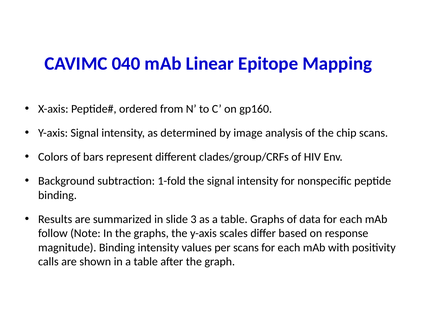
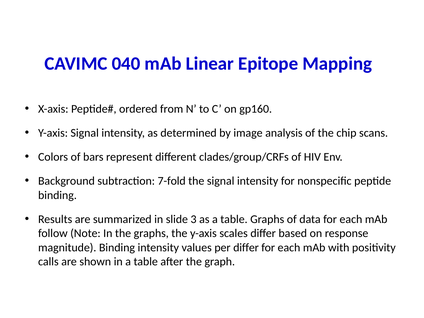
1-fold: 1-fold -> 7-fold
per scans: scans -> differ
